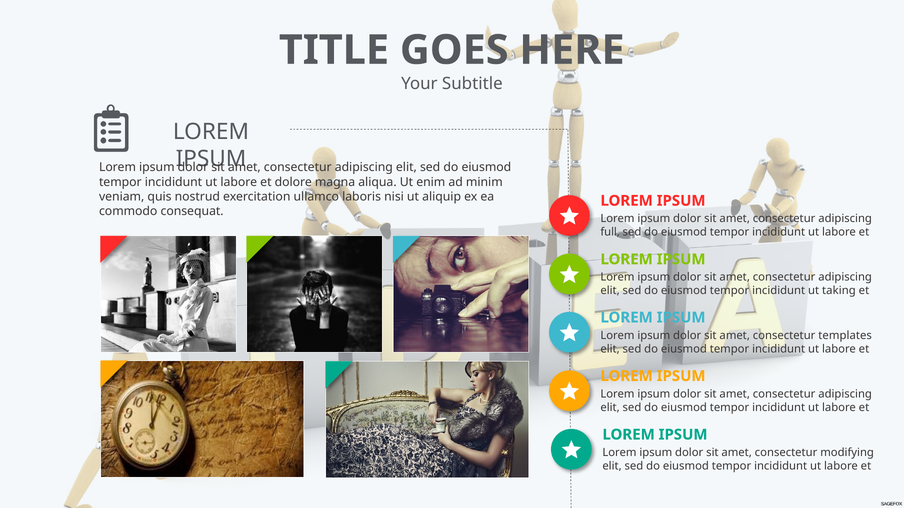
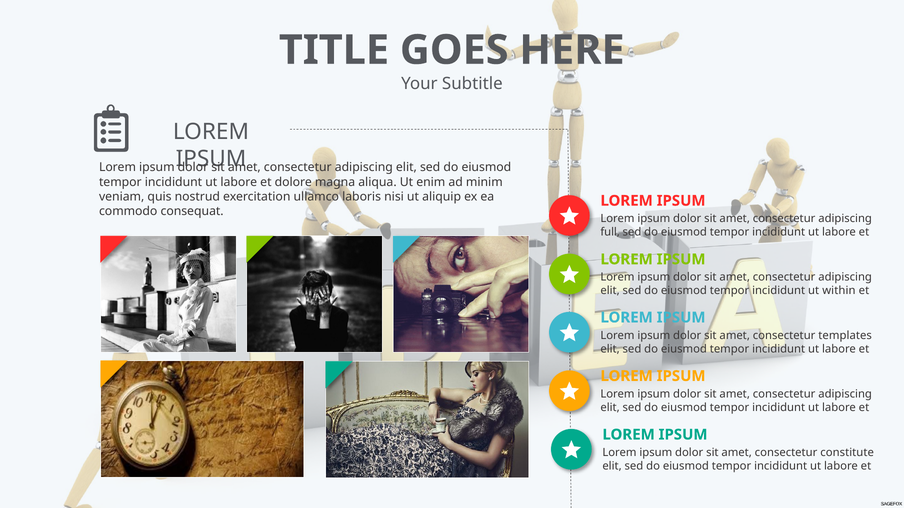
taking: taking -> within
modifying: modifying -> constitute
